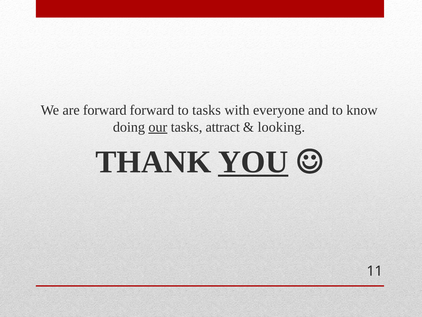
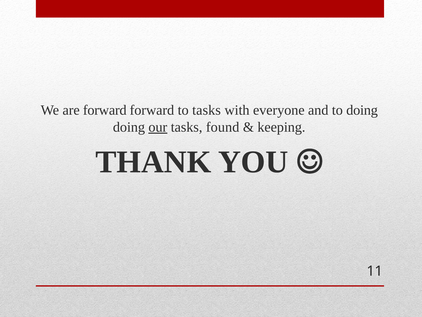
to know: know -> doing
attract: attract -> found
looking: looking -> keeping
YOU underline: present -> none
